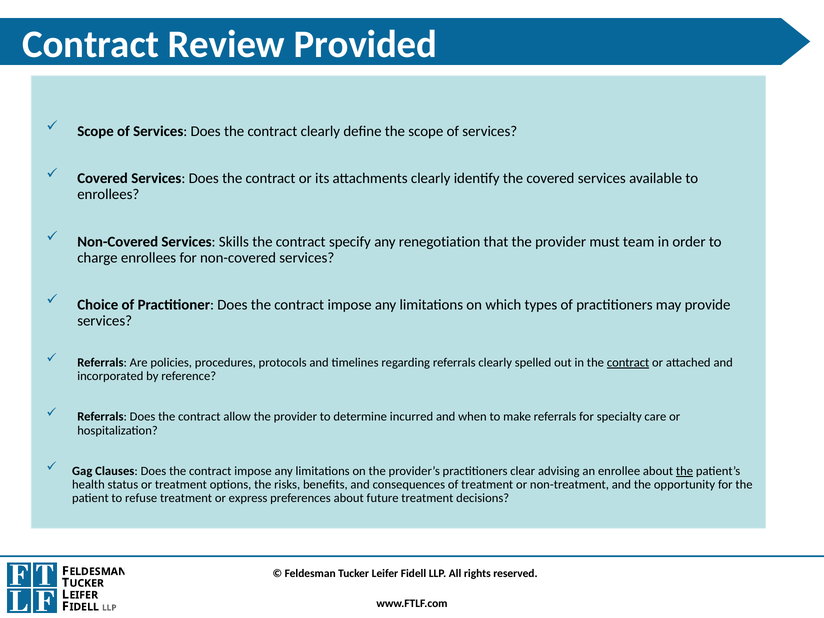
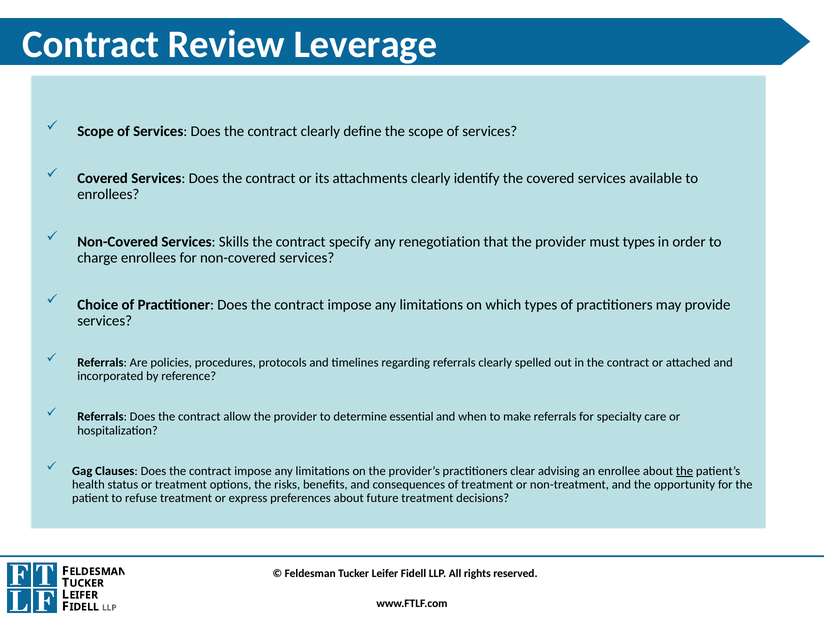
Provided: Provided -> Leverage
must team: team -> types
contract at (628, 363) underline: present -> none
incurred: incurred -> essential
